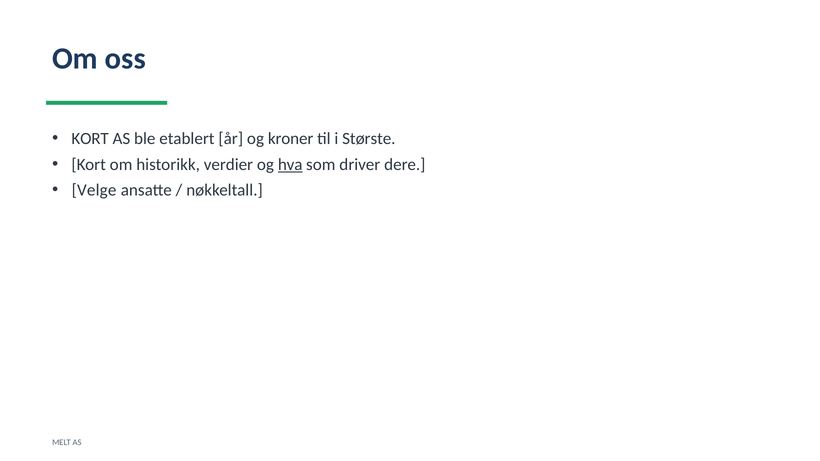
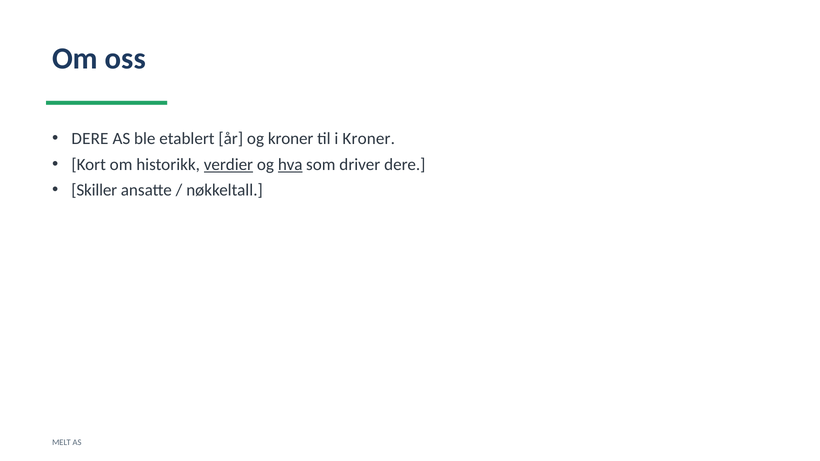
KORT at (90, 139): KORT -> DERE
i Største: Største -> Kroner
verdier underline: none -> present
Velge: Velge -> Skiller
